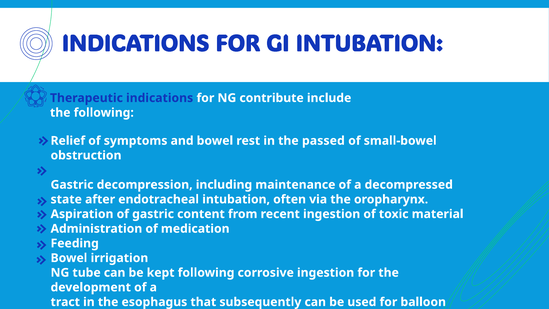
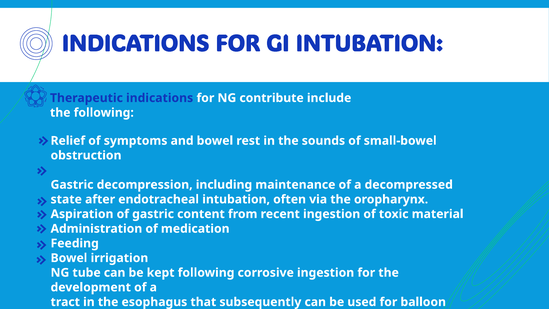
passed: passed -> sounds
